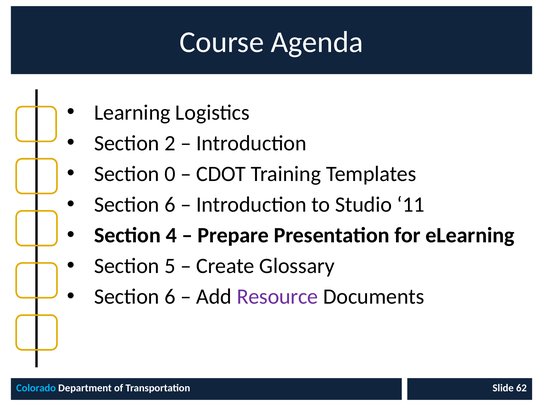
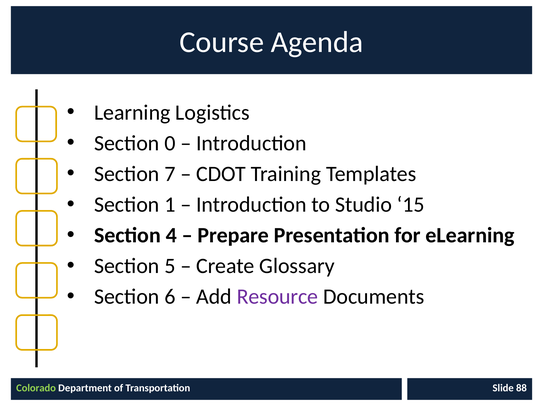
2: 2 -> 0
0: 0 -> 7
6 at (170, 204): 6 -> 1
11: 11 -> 15
Colorado colour: light blue -> light green
62: 62 -> 88
